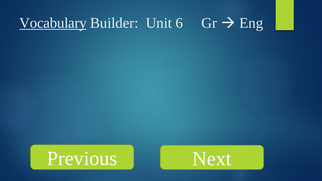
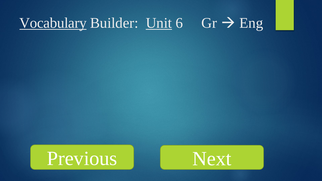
Unit underline: none -> present
